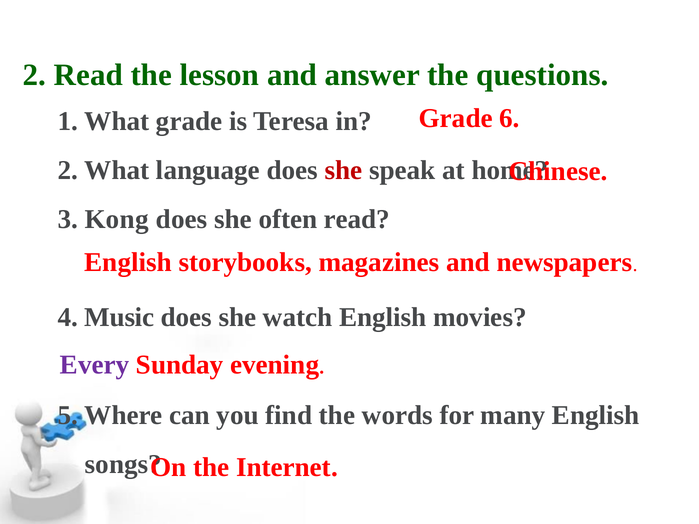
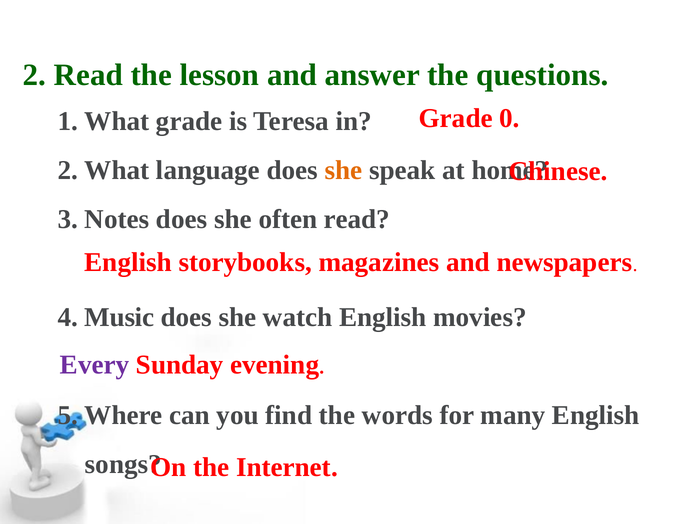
6: 6 -> 0
she at (344, 171) colour: red -> orange
Kong: Kong -> Notes
